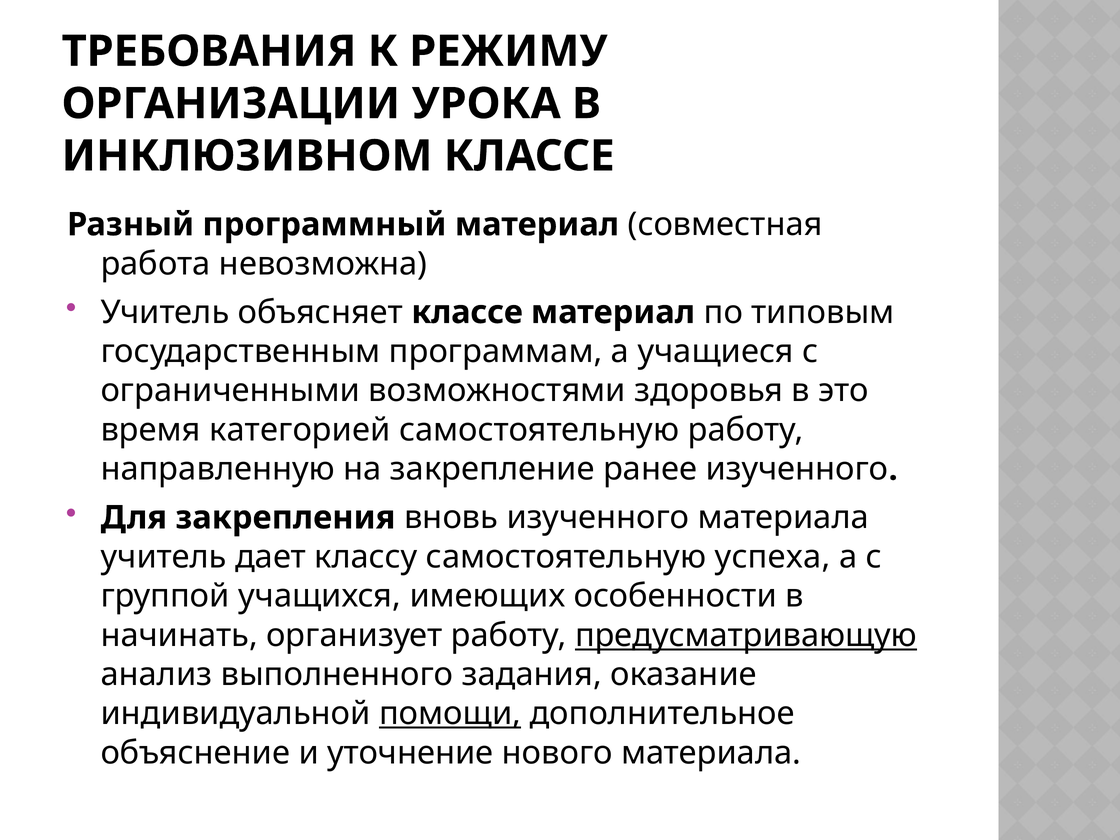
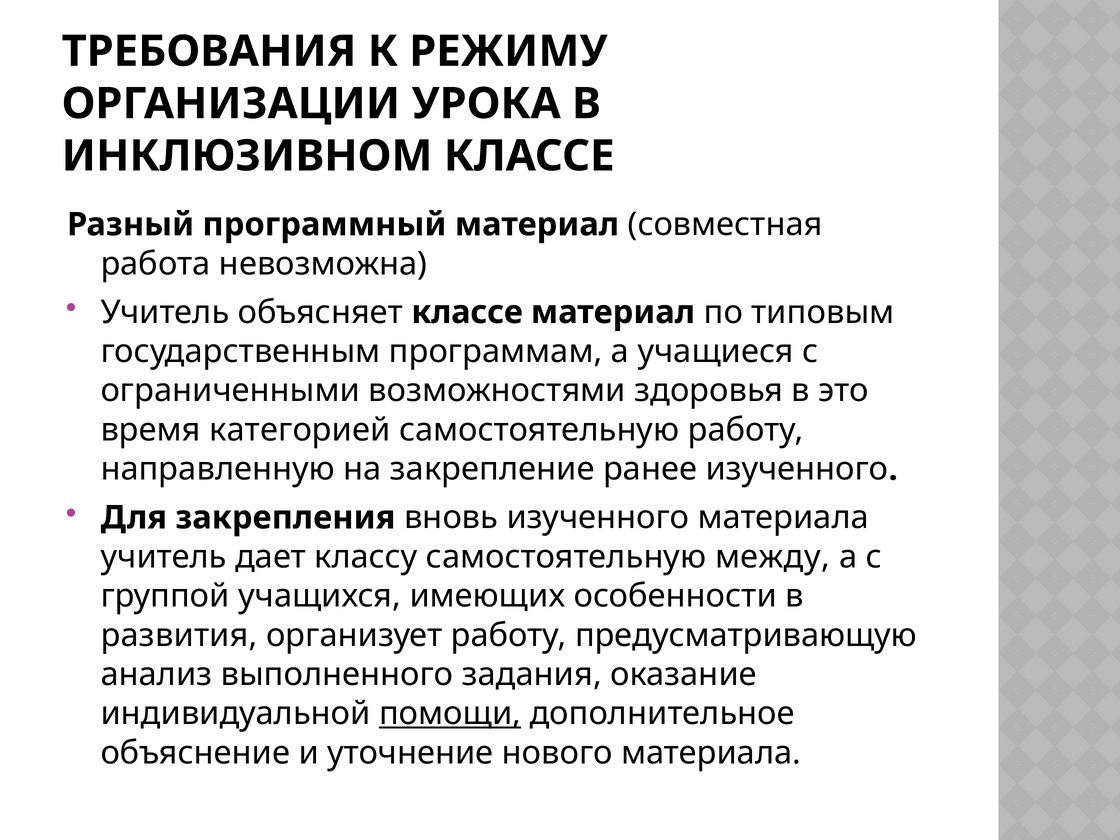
успеха: успеха -> между
начинать: начинать -> развития
предусматривающую underline: present -> none
